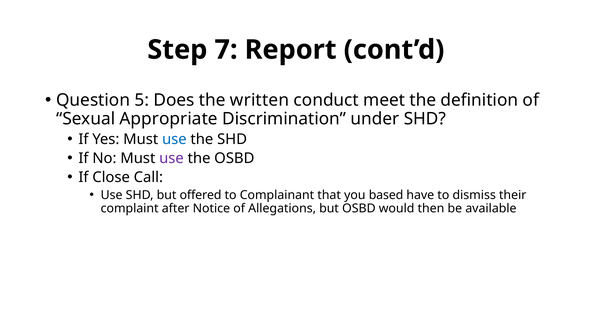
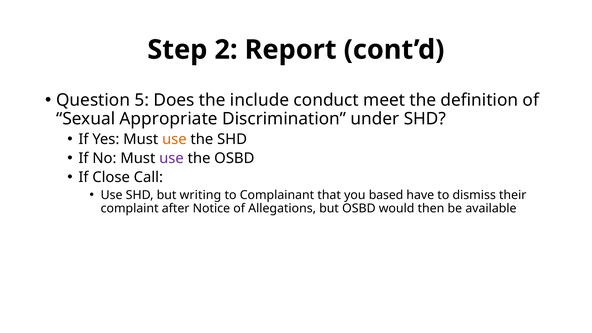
7: 7 -> 2
written: written -> include
use at (174, 139) colour: blue -> orange
offered: offered -> writing
